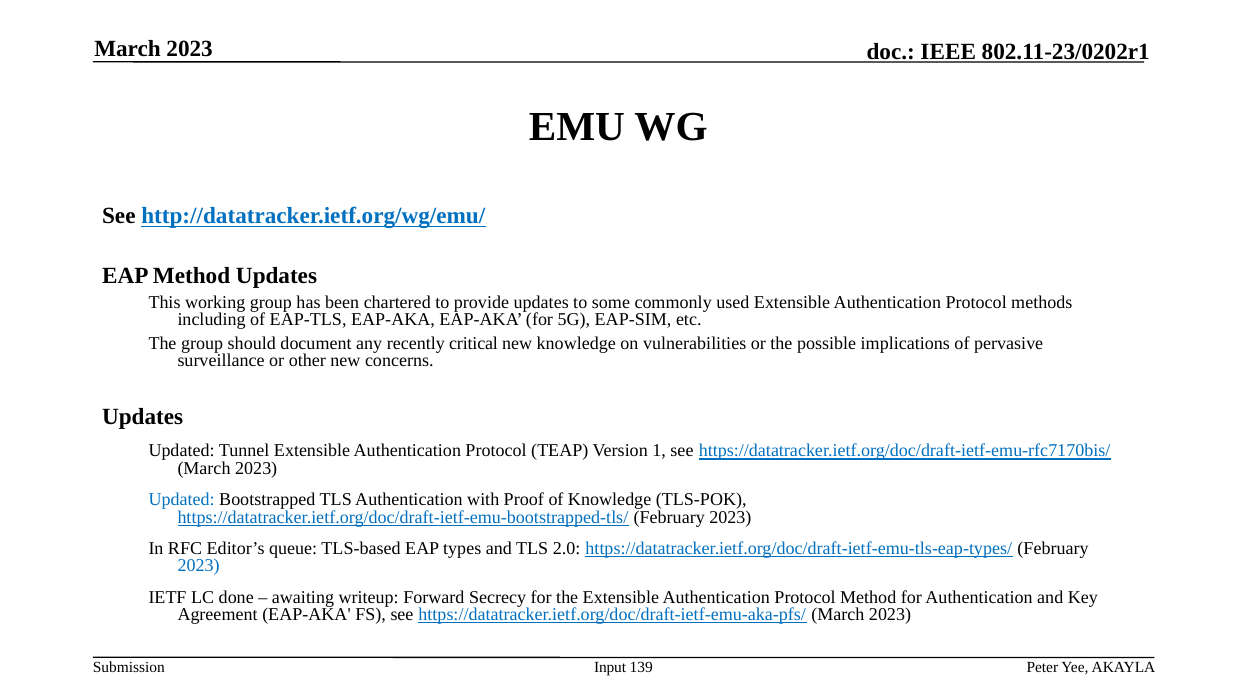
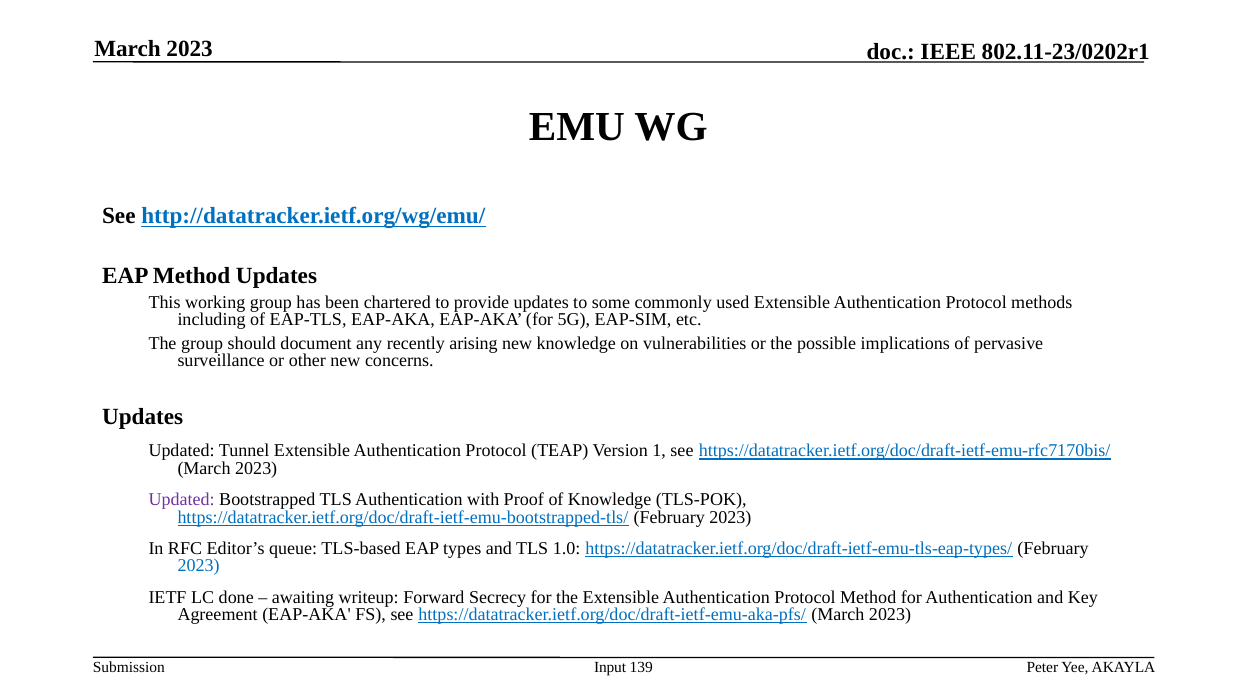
critical: critical -> arising
Updated at (182, 500) colour: blue -> purple
2.0: 2.0 -> 1.0
